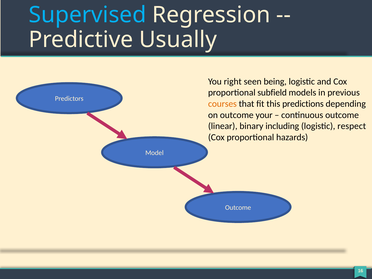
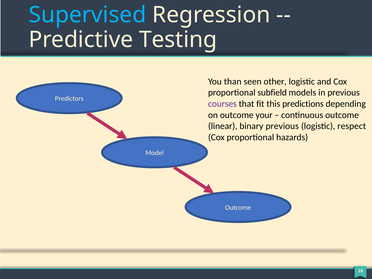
Usually: Usually -> Testing
right: right -> than
being: being -> other
courses colour: orange -> purple
binary including: including -> previous
